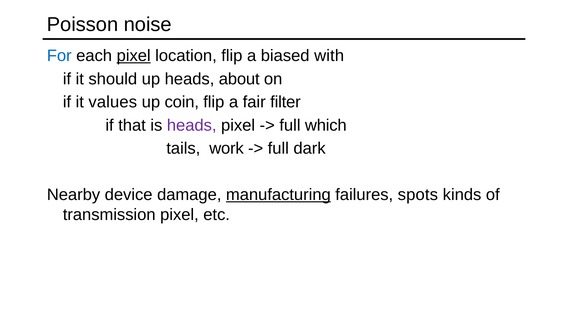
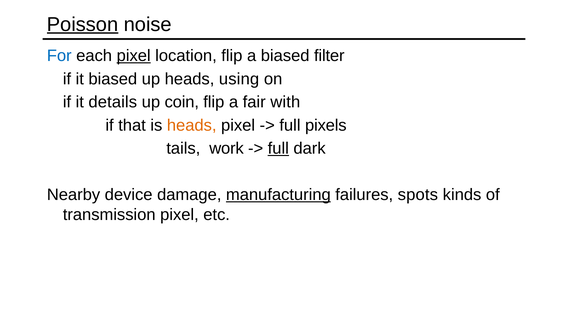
Poisson underline: none -> present
with: with -> filter
it should: should -> biased
about: about -> using
values: values -> details
filter: filter -> with
heads at (192, 125) colour: purple -> orange
which: which -> pixels
full at (278, 149) underline: none -> present
